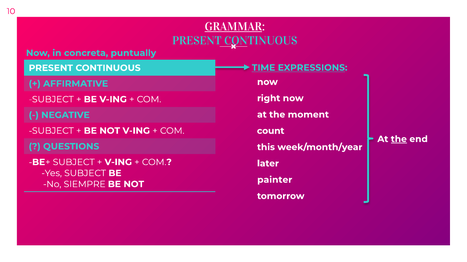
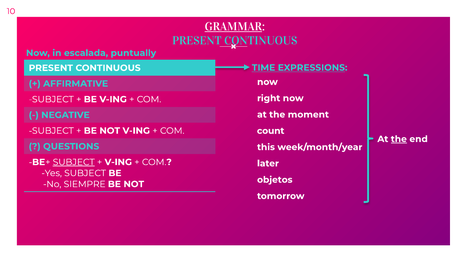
concreta: concreta -> escalada
SUBJECT at (74, 163) underline: none -> present
painter: painter -> objetos
